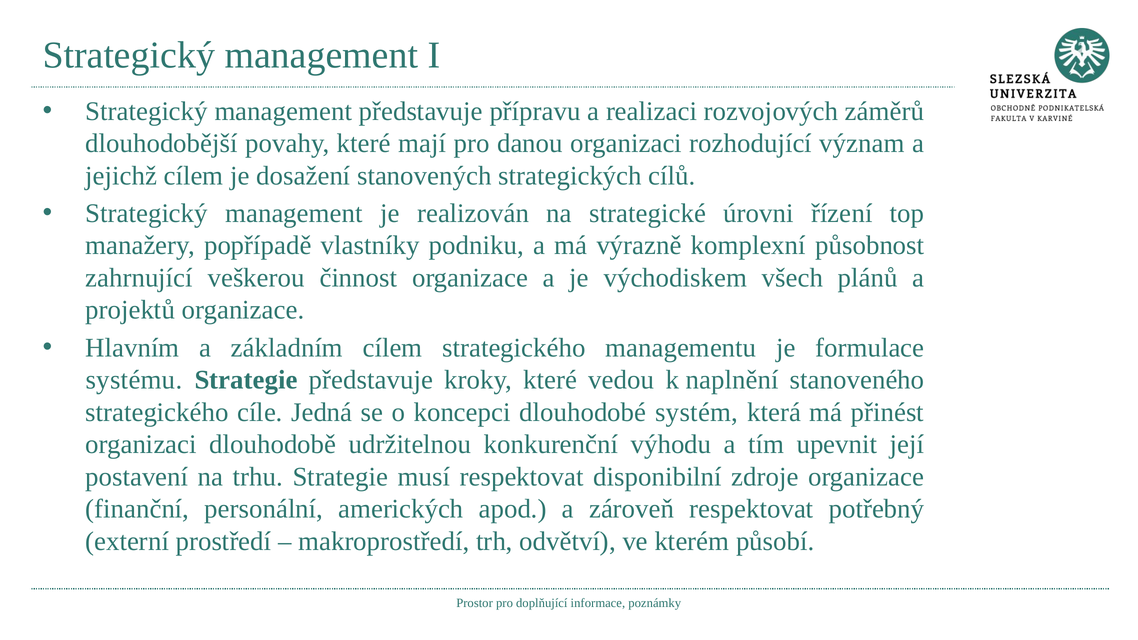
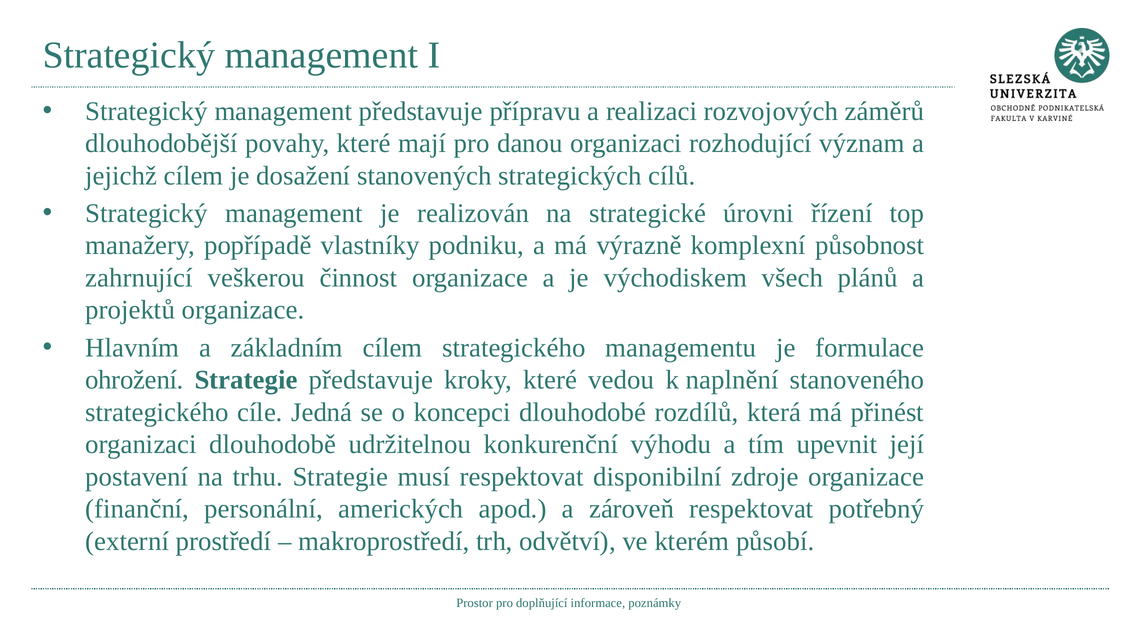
systému: systému -> ohrožení
systém: systém -> rozdílů
